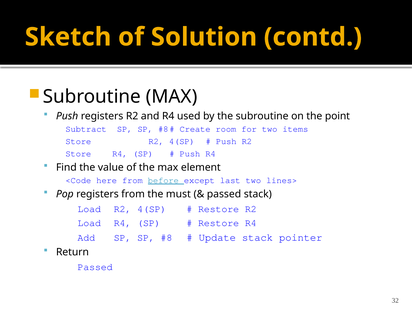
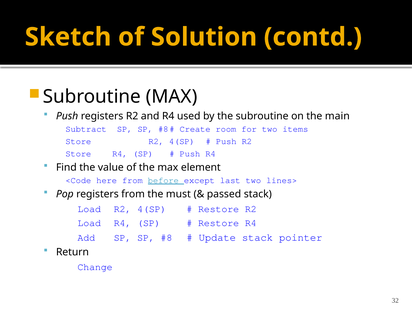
point: point -> main
Passed at (95, 267): Passed -> Change
